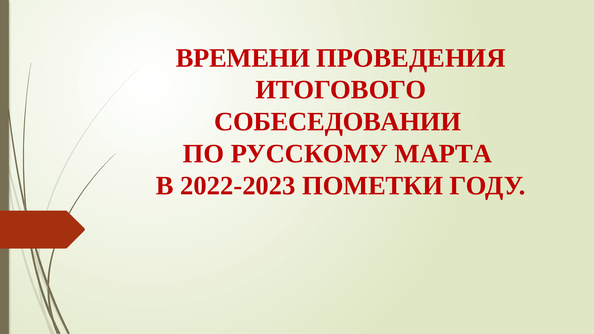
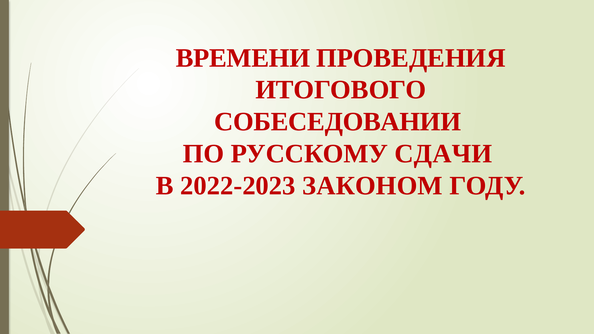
МАРТА: МАРТА -> СДАЧИ
ПОМЕТКИ: ПОМЕТКИ -> ЗАКОНОМ
